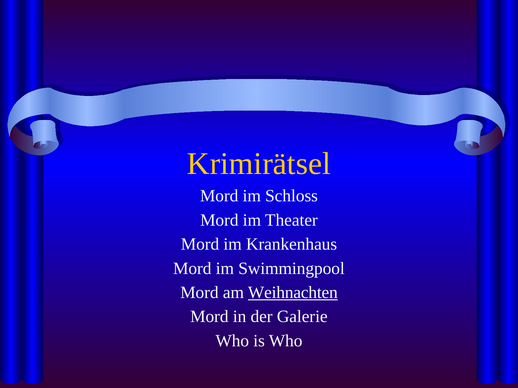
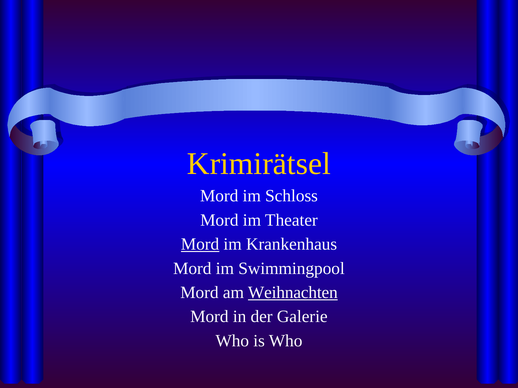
Mord at (200, 245) underline: none -> present
